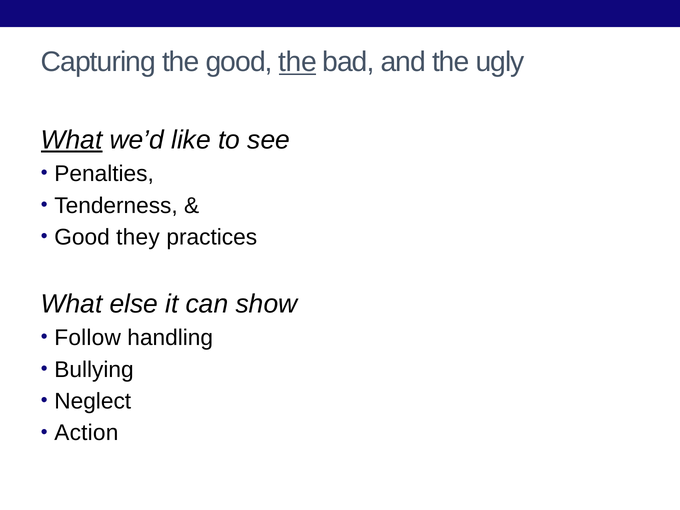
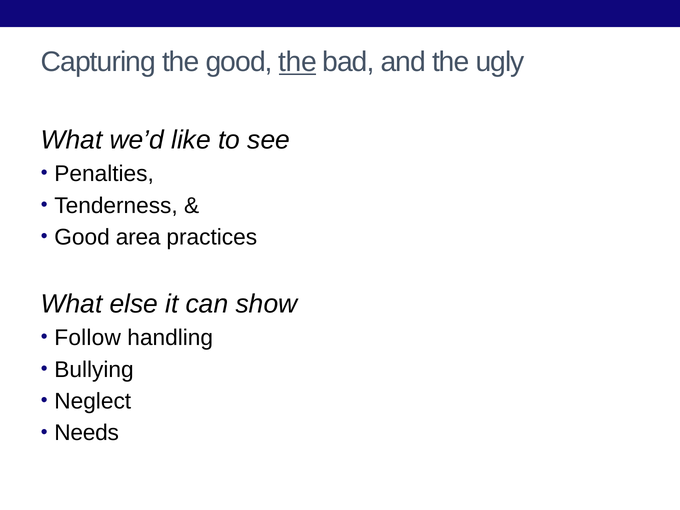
What at (72, 140) underline: present -> none
they: they -> area
Action: Action -> Needs
